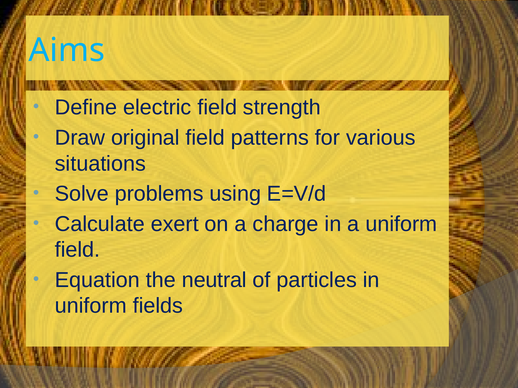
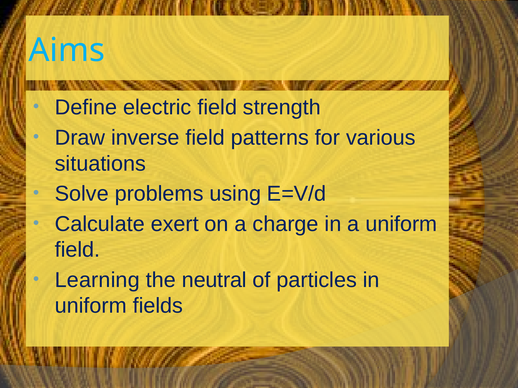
original: original -> inverse
Equation: Equation -> Learning
